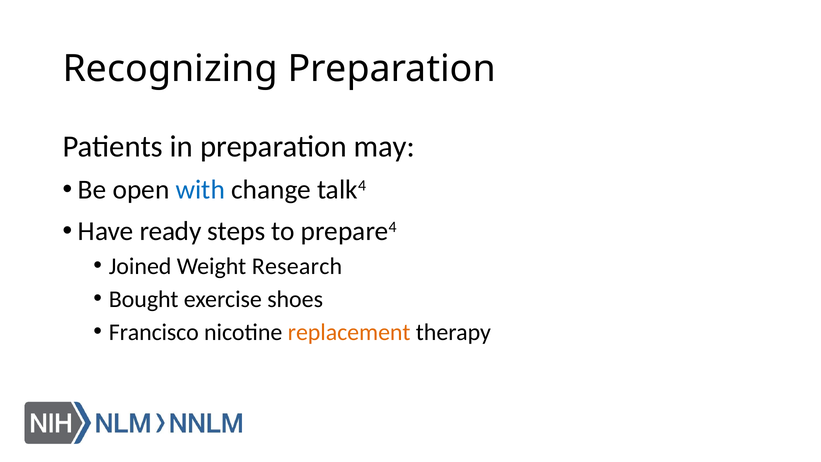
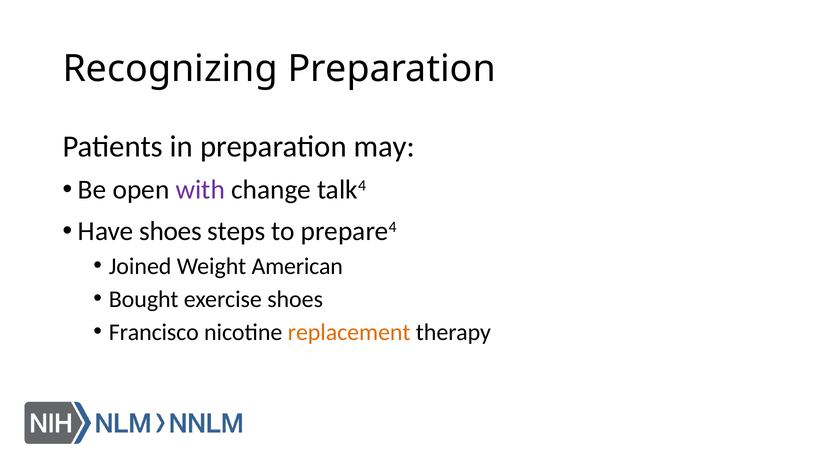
with colour: blue -> purple
Have ready: ready -> shoes
Research: Research -> American
